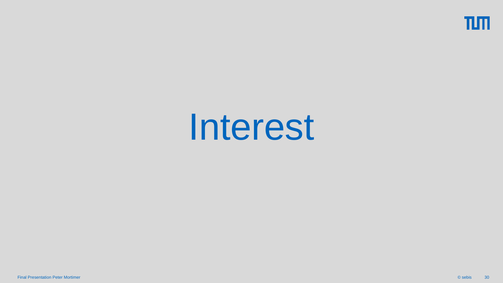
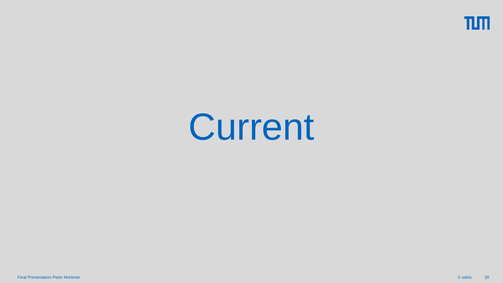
Interest: Interest -> Current
